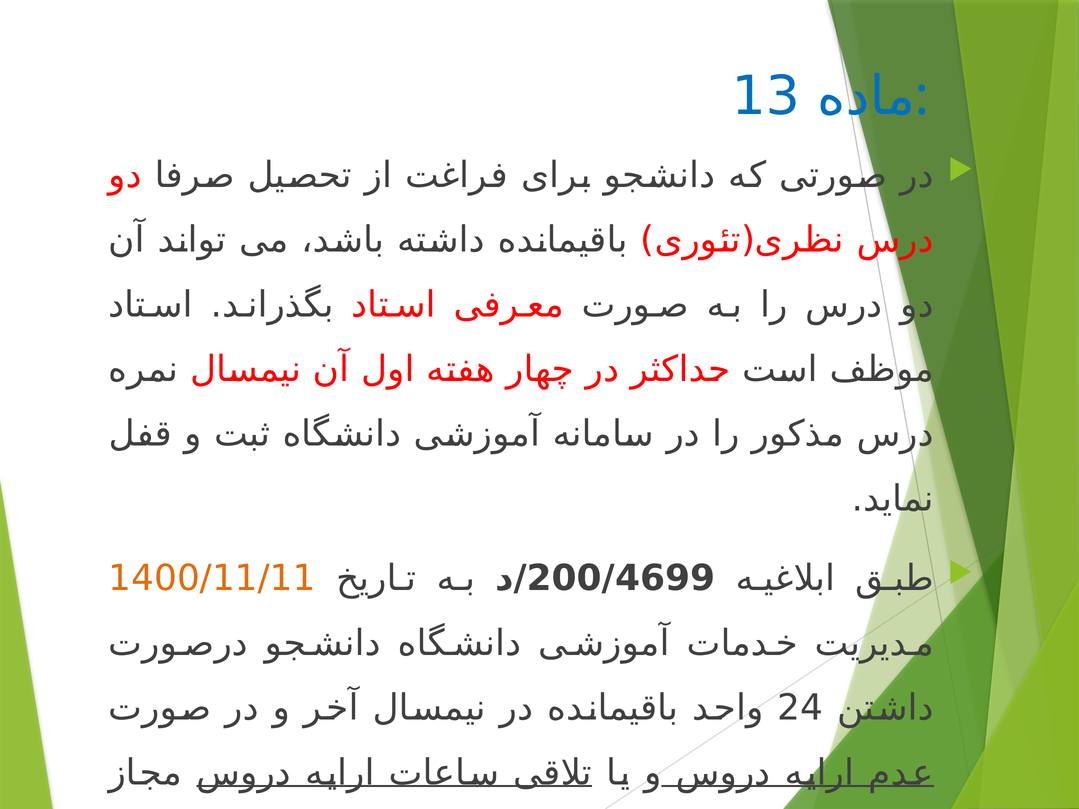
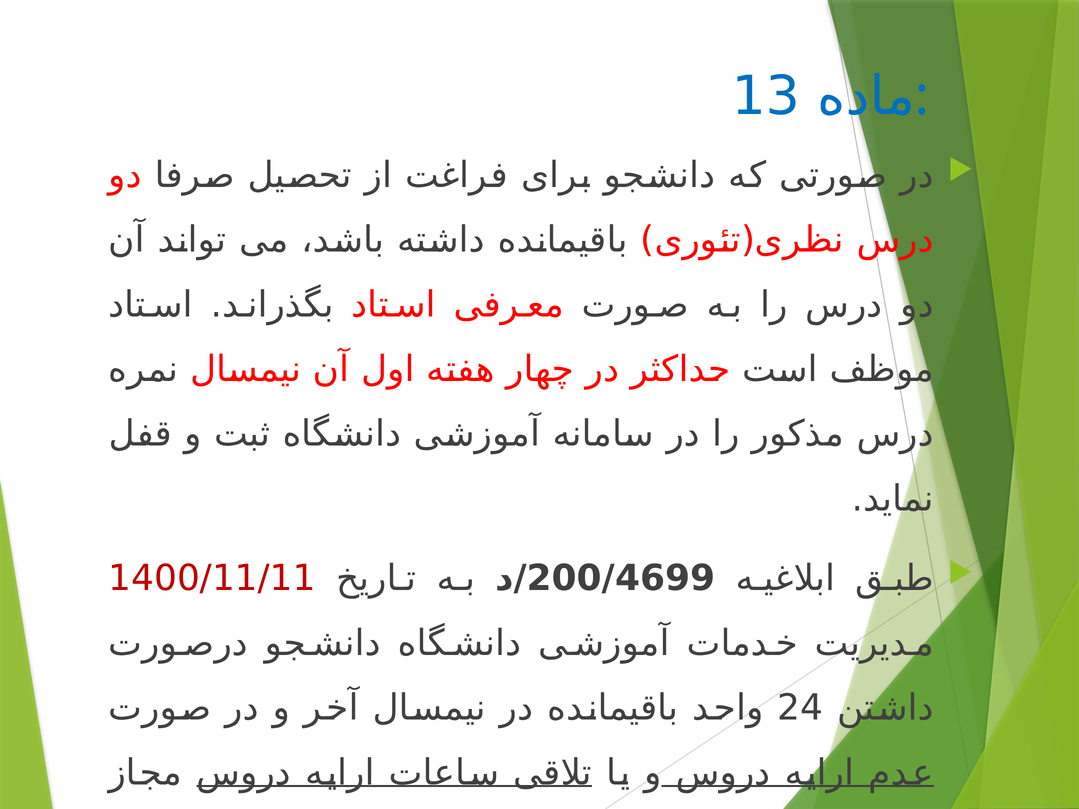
1400/11/11 colour: orange -> red
